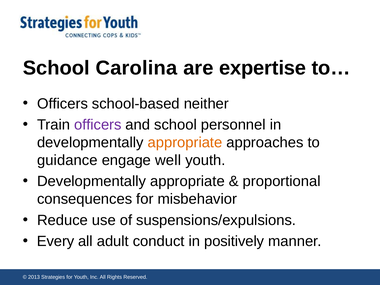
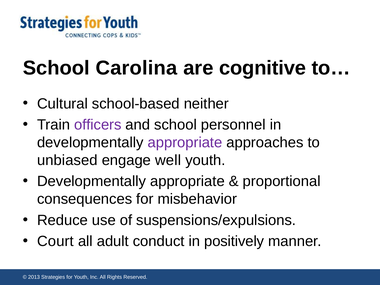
expertise: expertise -> cognitive
Officers at (62, 104): Officers -> Cultural
appropriate at (185, 142) colour: orange -> purple
guidance: guidance -> unbiased
Every: Every -> Court
